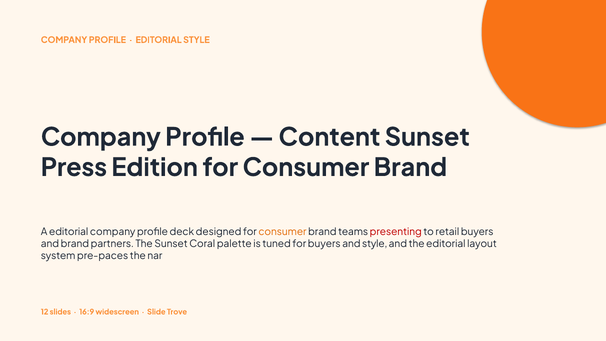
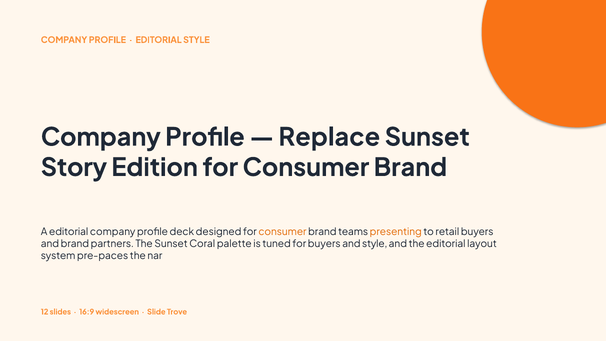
Content: Content -> Replace
Press: Press -> Story
presenting colour: red -> orange
